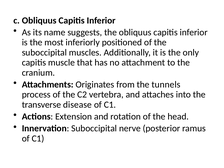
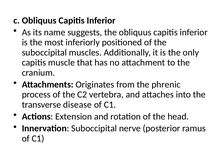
tunnels: tunnels -> phrenic
